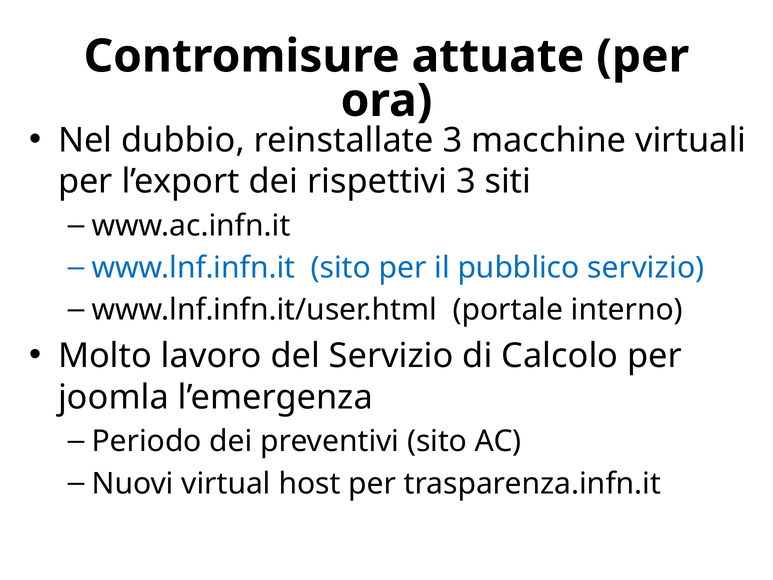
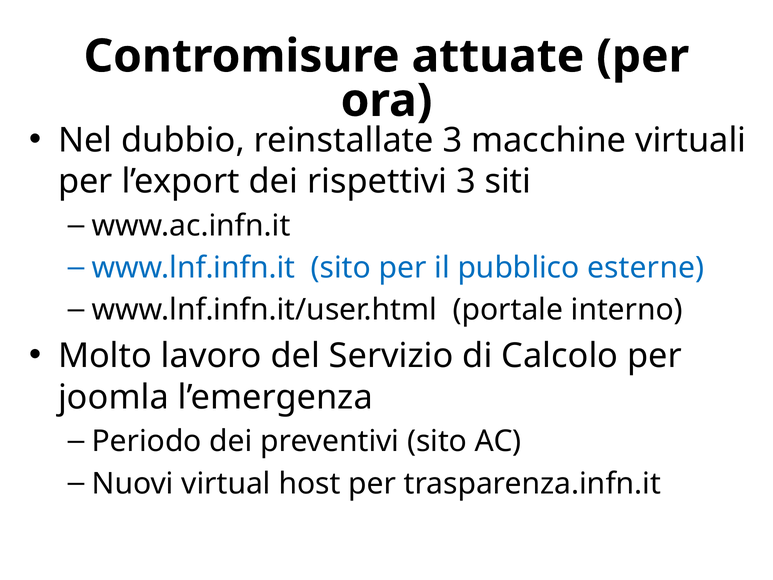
pubblico servizio: servizio -> esterne
